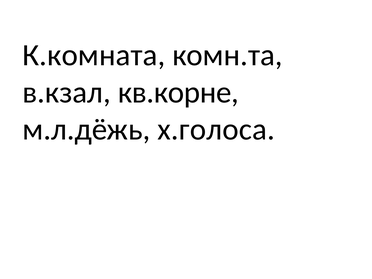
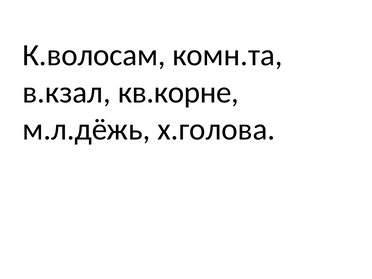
К.комната: К.комната -> К.волосам
х.голоса: х.голоса -> х.голова
